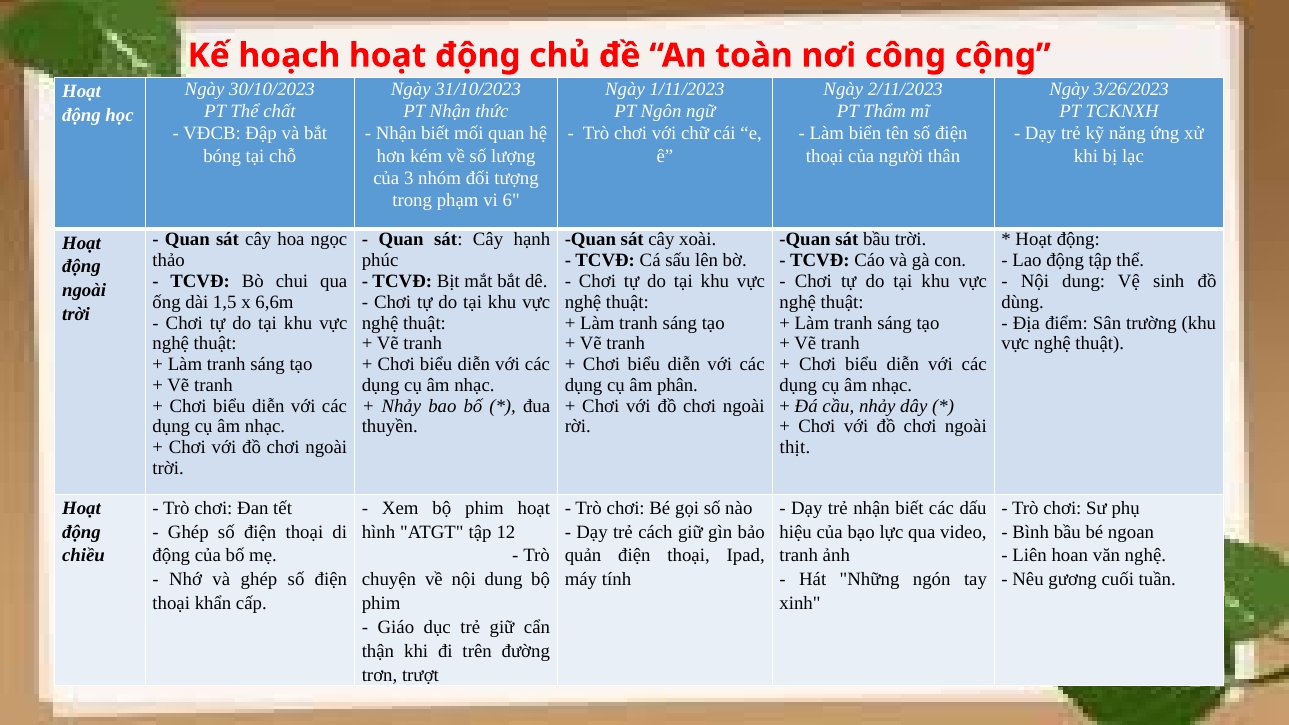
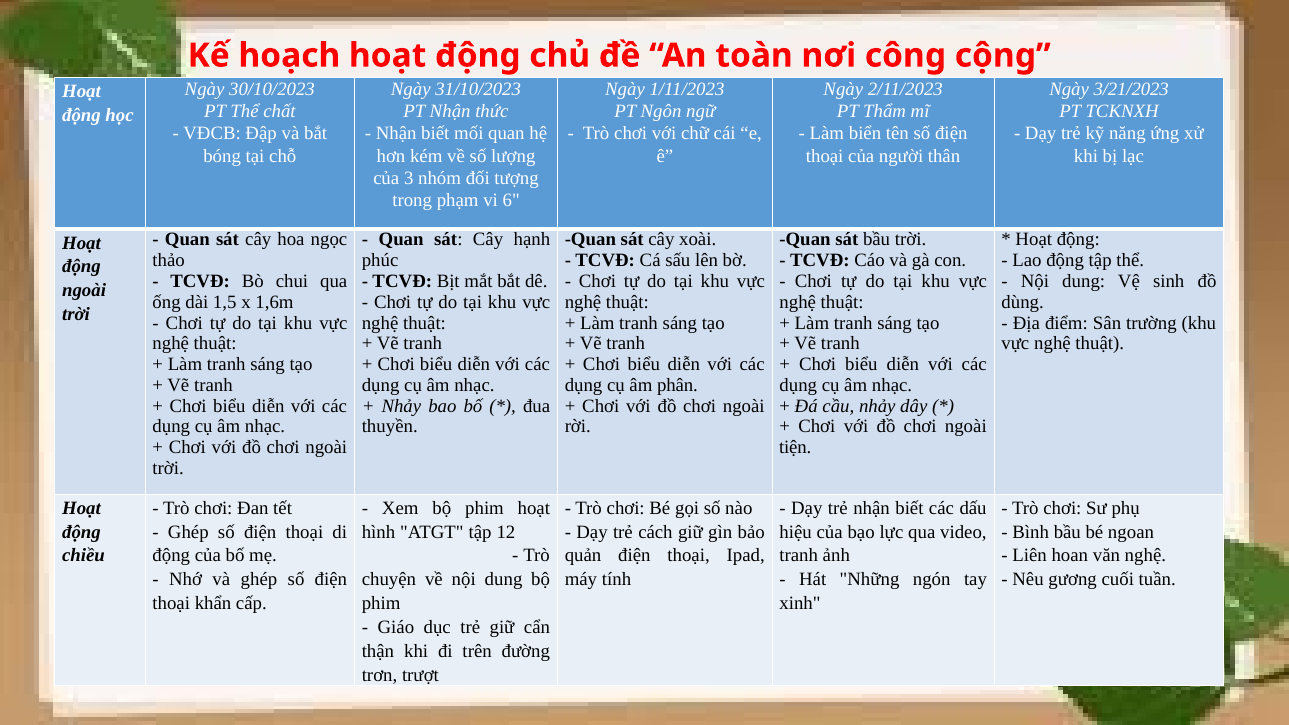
3/26/2023: 3/26/2023 -> 3/21/2023
6,6m: 6,6m -> 1,6m
thịt: thịt -> tiện
